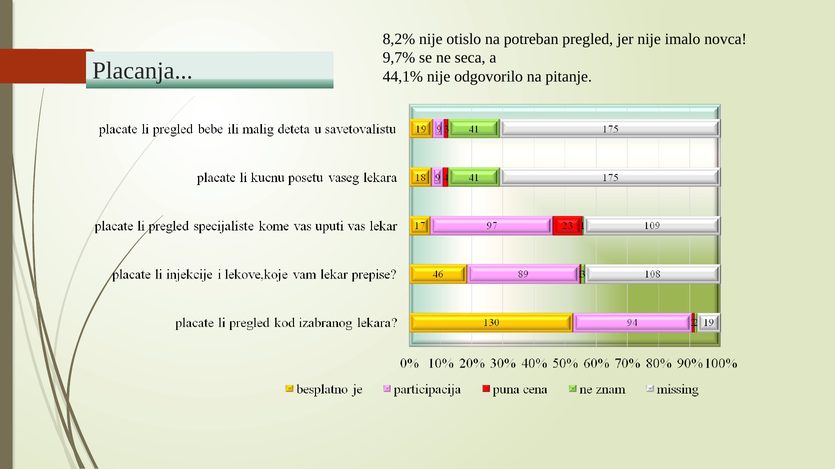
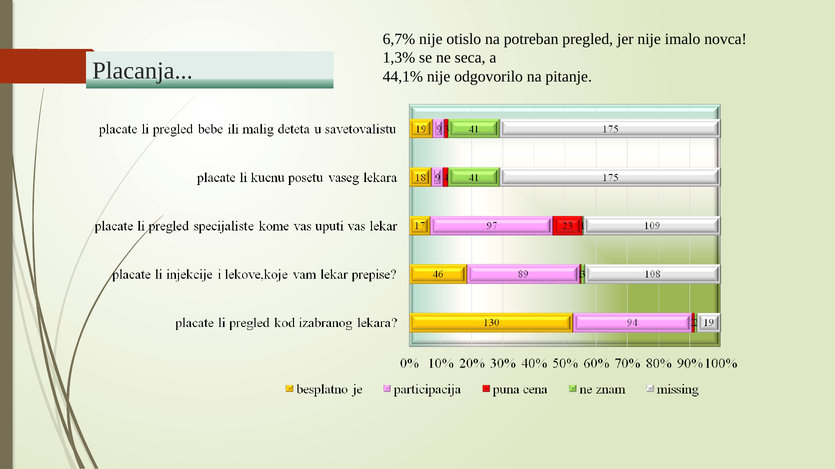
8,2%: 8,2% -> 6,7%
9,7%: 9,7% -> 1,3%
